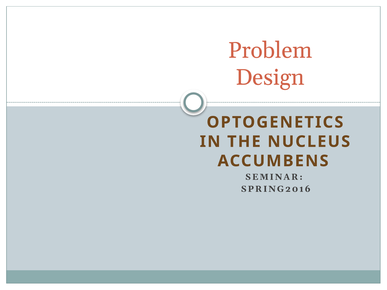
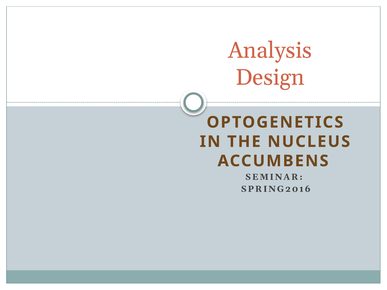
Problem: Problem -> Analysis
